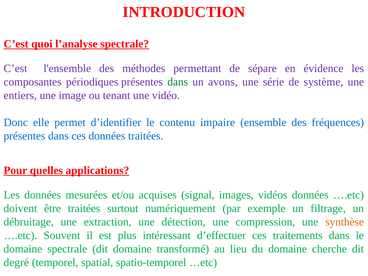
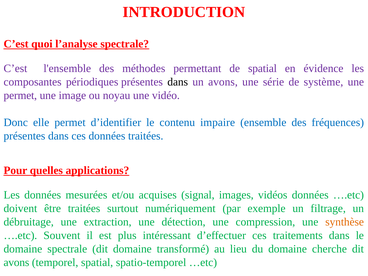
de sépare: sépare -> spatial
dans at (178, 82) colour: green -> black
entiers at (20, 95): entiers -> permet
tenant: tenant -> noyau
degré at (16, 262): degré -> avons
